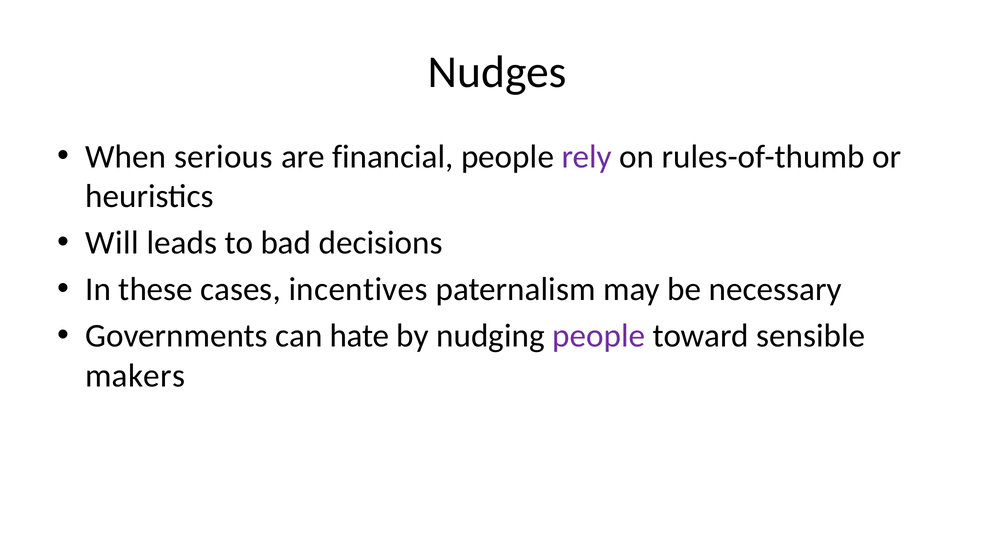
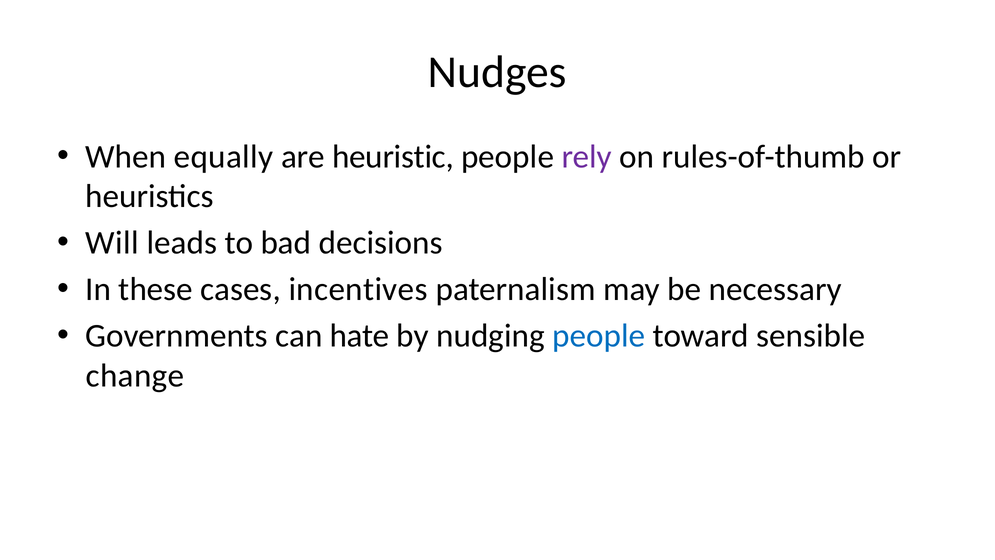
serious: serious -> equally
financial: financial -> heuristic
people at (599, 336) colour: purple -> blue
makers: makers -> change
